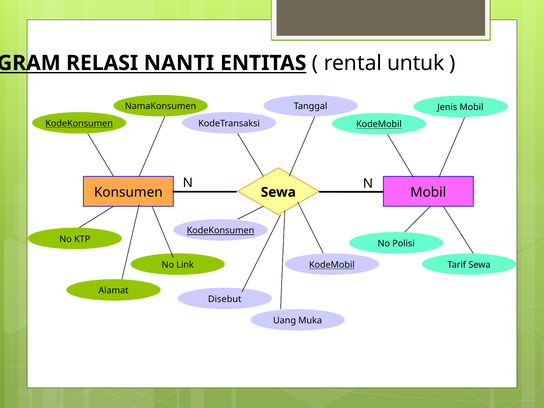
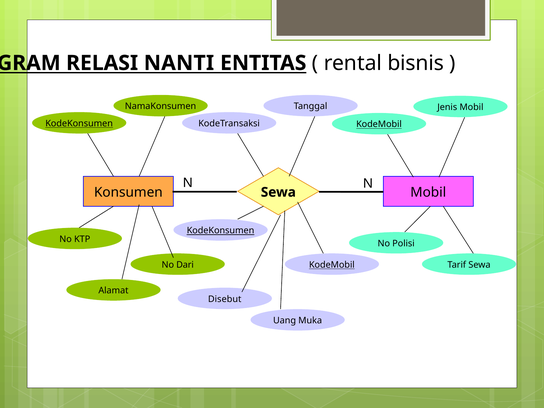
untuk: untuk -> bisnis
Link: Link -> Dari
